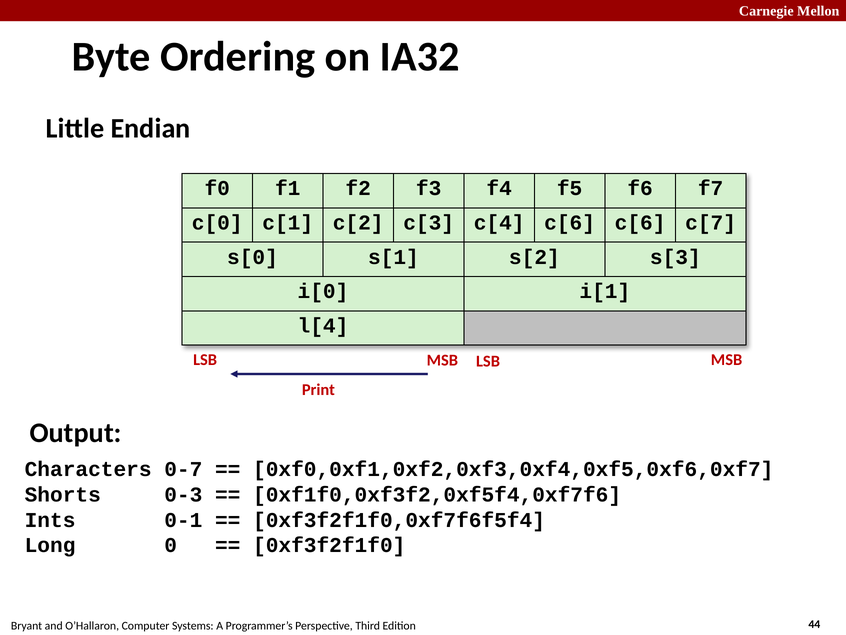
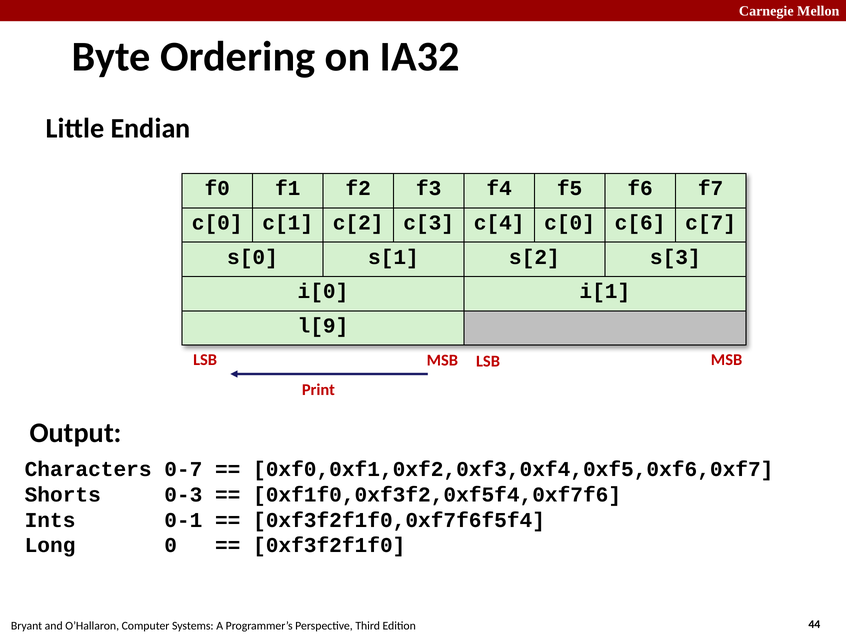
c[4 c[6: c[6 -> c[0
l[4: l[4 -> l[9
